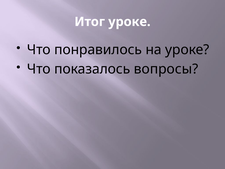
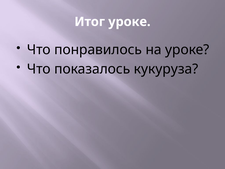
вопросы: вопросы -> кукуруза
